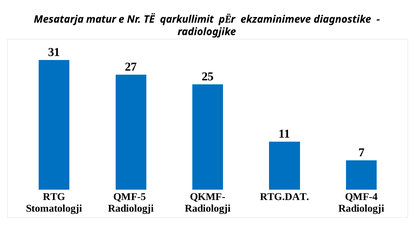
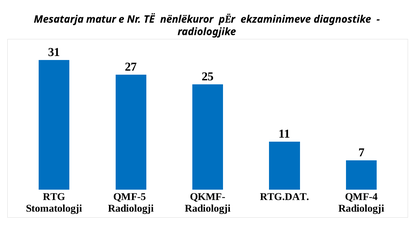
qarkullimit: qarkullimit -> nënlëkuror
